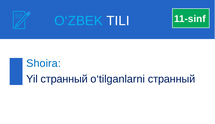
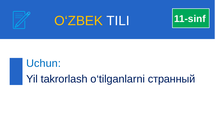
O‘ZBEK colour: light blue -> yellow
Shoira: Shoira -> Uchun
Yil странный: странный -> takrorlash
